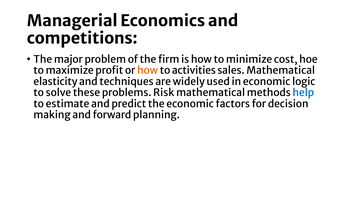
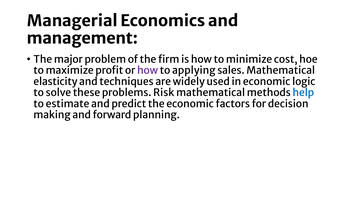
competitions: competitions -> management
how at (148, 71) colour: orange -> purple
activities: activities -> applying
